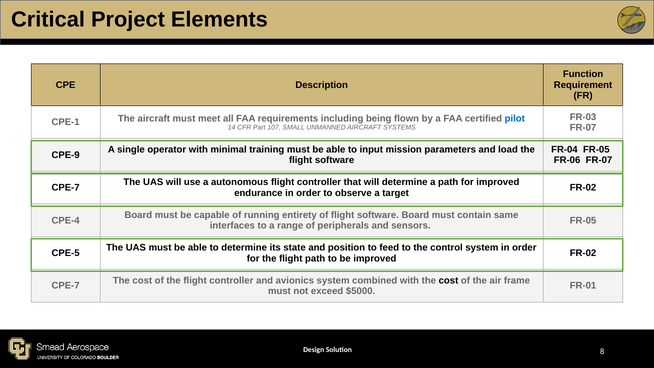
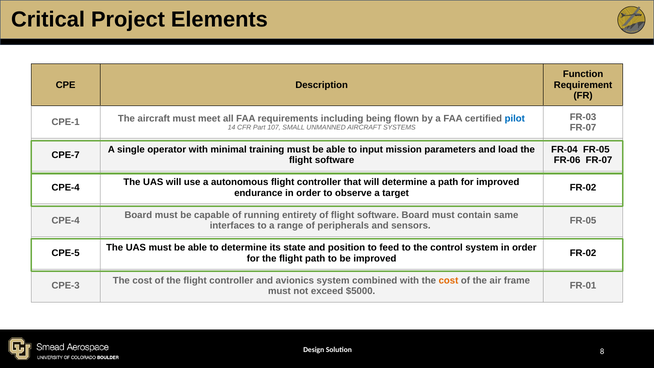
CPE-9: CPE-9 -> CPE-7
CPE-7 at (66, 188): CPE-7 -> CPE-4
cost at (448, 280) colour: black -> orange
CPE-7 at (66, 286): CPE-7 -> CPE-3
